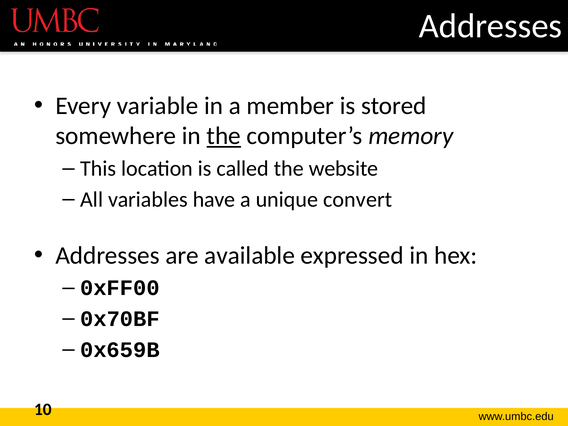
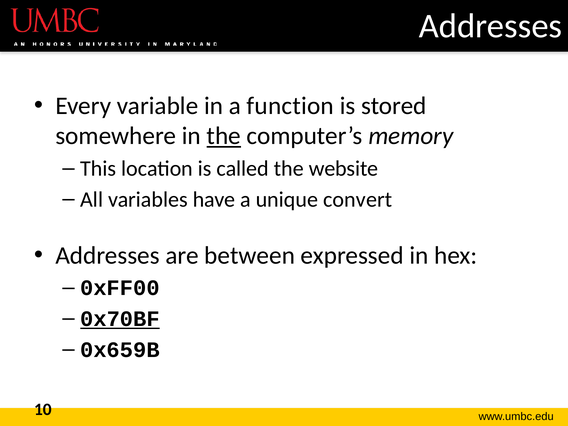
member: member -> function
available: available -> between
0x70BF underline: none -> present
